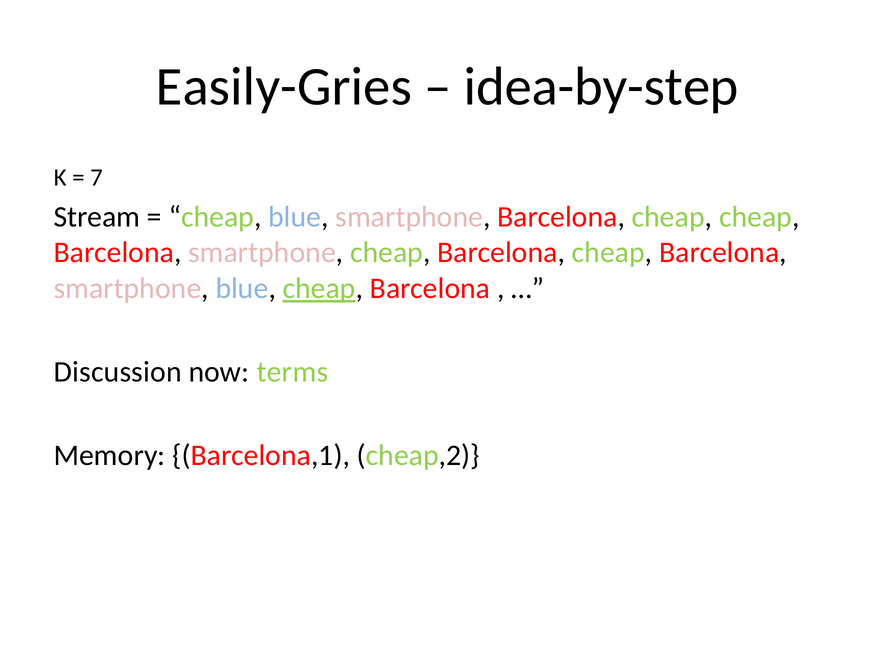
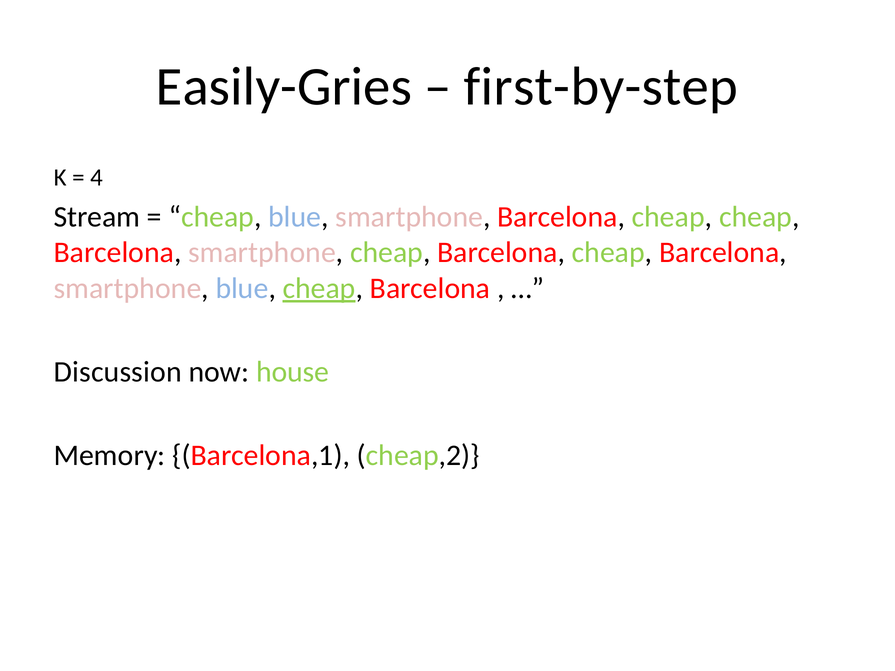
idea-by-step: idea-by-step -> first-by-step
7: 7 -> 4
terms: terms -> house
